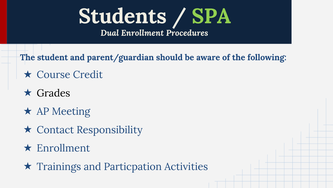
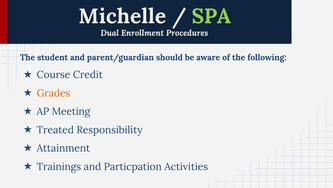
Students: Students -> Michelle
Grades colour: black -> orange
Contact: Contact -> Treated
Enrollment at (63, 148): Enrollment -> Attainment
